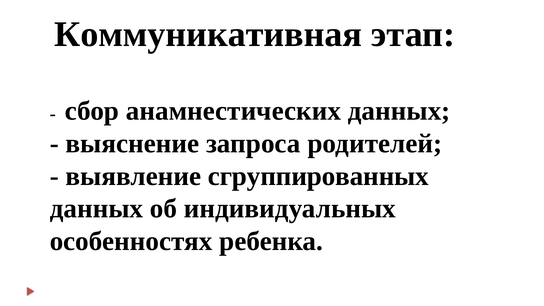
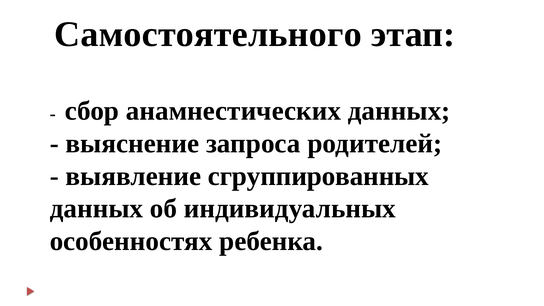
Коммуникативная: Коммуникативная -> Самостоятельного
